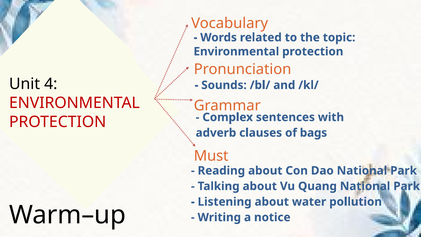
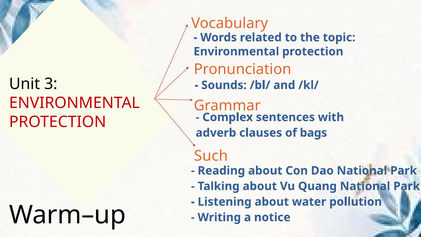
4: 4 -> 3
Must: Must -> Such
